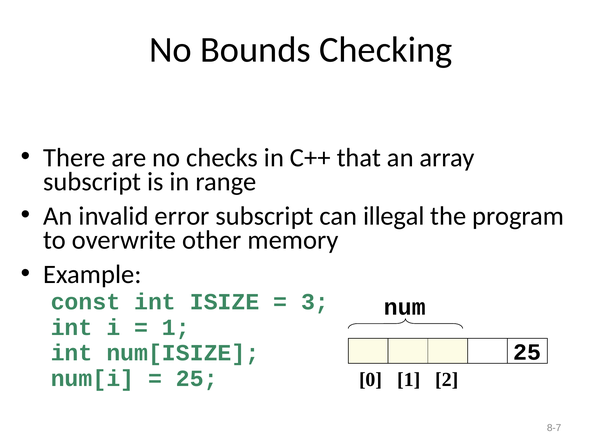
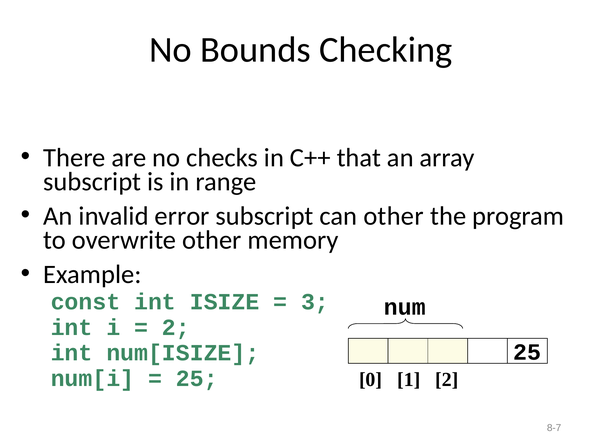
can illegal: illegal -> other
1 at (176, 327): 1 -> 2
